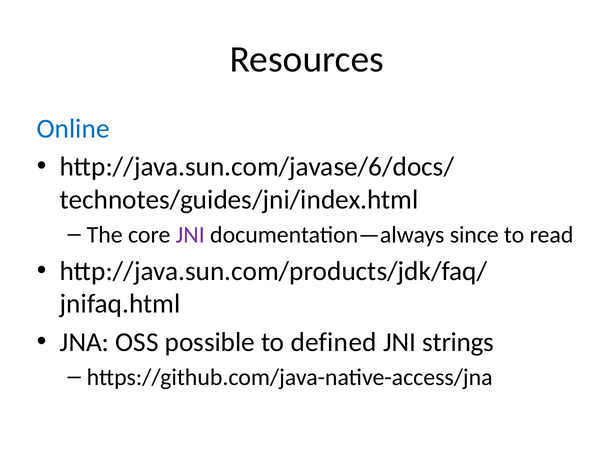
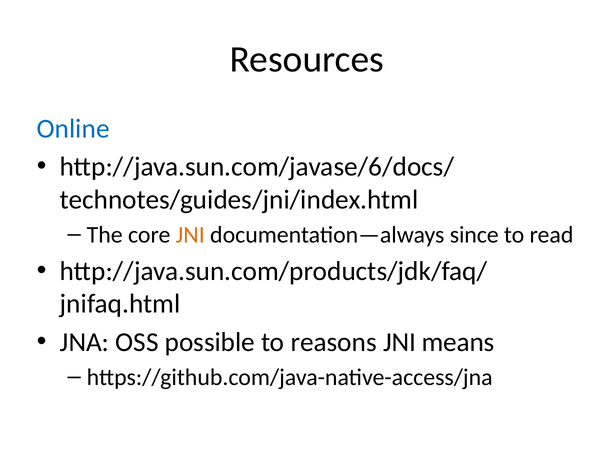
JNI at (190, 235) colour: purple -> orange
defined: defined -> reasons
strings: strings -> means
